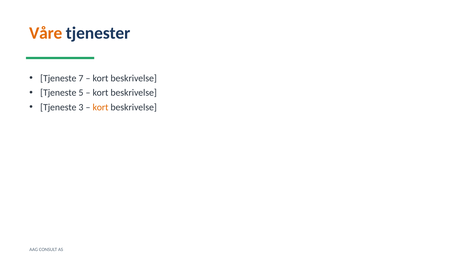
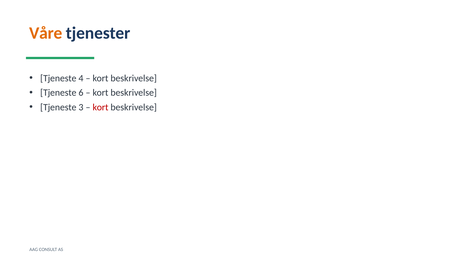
7: 7 -> 4
5: 5 -> 6
kort at (101, 107) colour: orange -> red
